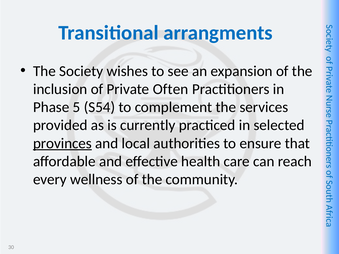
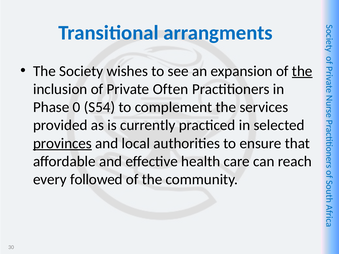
the at (302, 71) underline: none -> present
5: 5 -> 0
wellness: wellness -> followed
